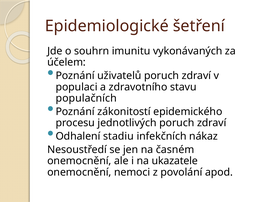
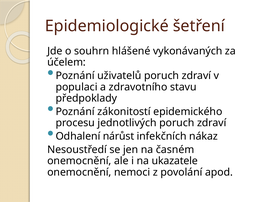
imunitu: imunitu -> hlášené
populačních: populačních -> předpoklady
stadiu: stadiu -> nárůst
